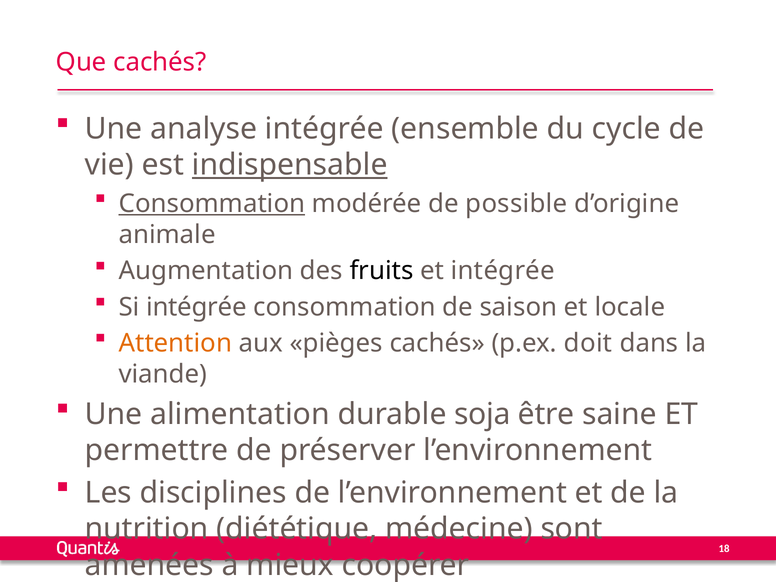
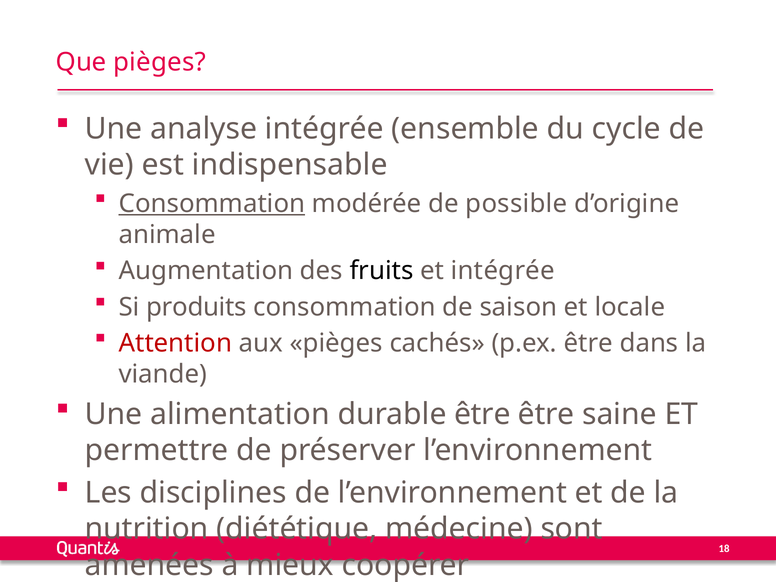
Que cachés: cachés -> pièges
indispensable underline: present -> none
Si intégrée: intégrée -> produits
Attention colour: orange -> red
p.ex doit: doit -> être
durable soja: soja -> être
